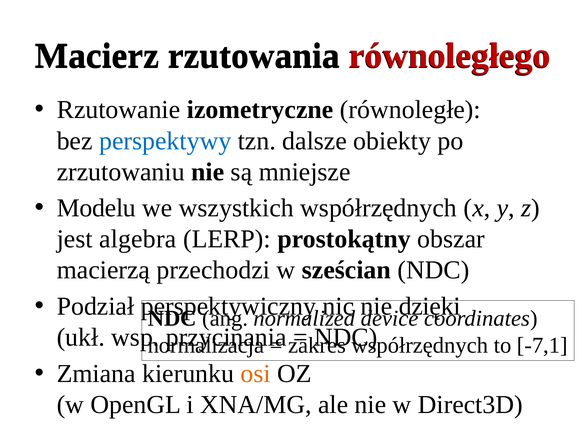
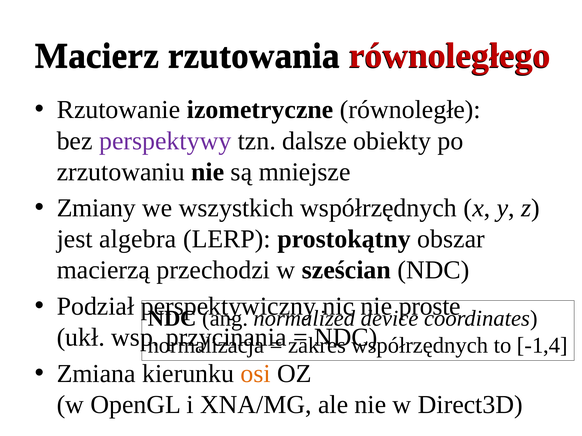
perspektywy colour: blue -> purple
Modelu: Modelu -> Zmiany
dzięki: dzięki -> proste
-7,1: -7,1 -> -1,4
